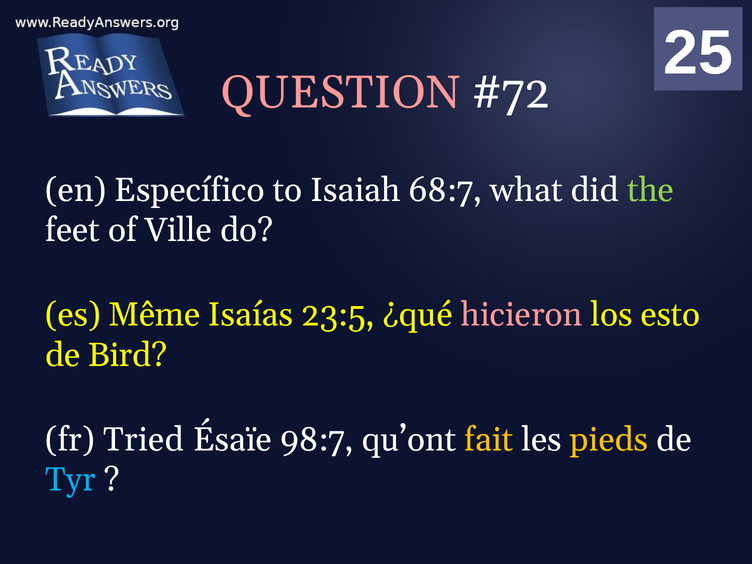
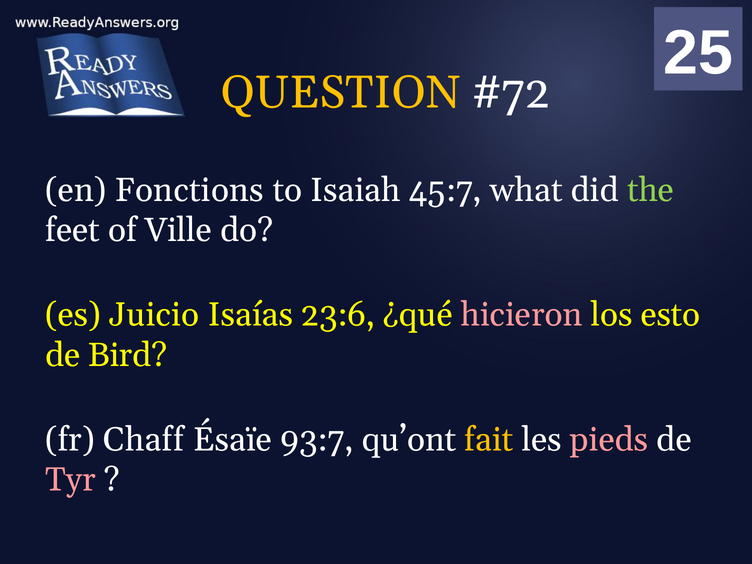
QUESTION colour: pink -> yellow
Específico: Específico -> Fonctions
68:7: 68:7 -> 45:7
Même: Même -> Juicio
23:5: 23:5 -> 23:6
Tried: Tried -> Chaff
98:7: 98:7 -> 93:7
pieds colour: yellow -> pink
Tyr colour: light blue -> pink
